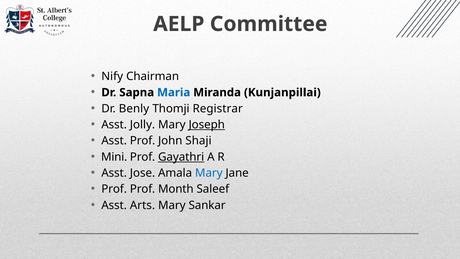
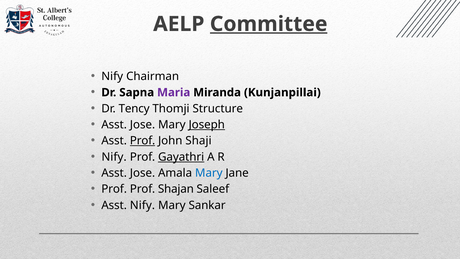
Committee underline: none -> present
Maria colour: blue -> purple
Benly: Benly -> Tency
Registrar: Registrar -> Structure
Jolly at (142, 125): Jolly -> Jose
Prof at (143, 141) underline: none -> present
Mini at (114, 157): Mini -> Nify
Month: Month -> Shajan
Asst Arts: Arts -> Nify
